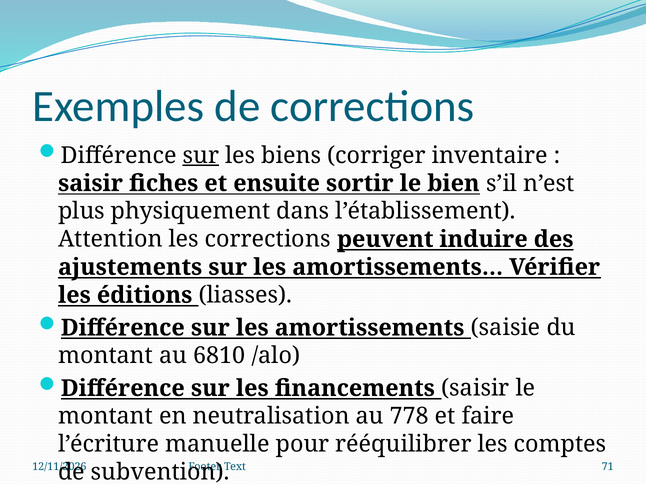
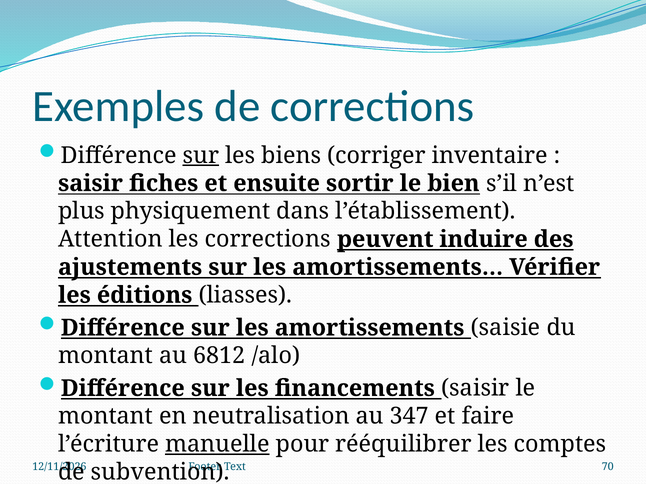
6810: 6810 -> 6812
778: 778 -> 347
manuelle underline: none -> present
71: 71 -> 70
